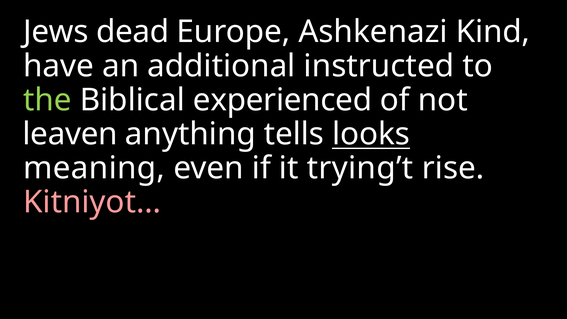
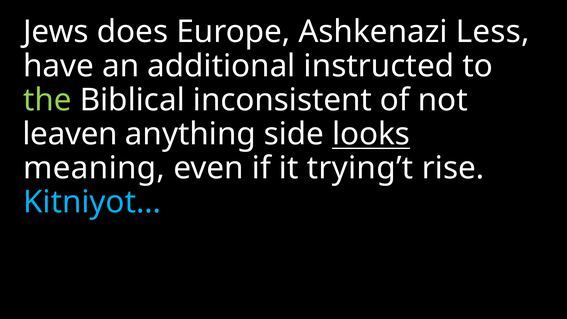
dead: dead -> does
Kind: Kind -> Less
experienced: experienced -> inconsistent
tells: tells -> side
Kitniyot… colour: pink -> light blue
